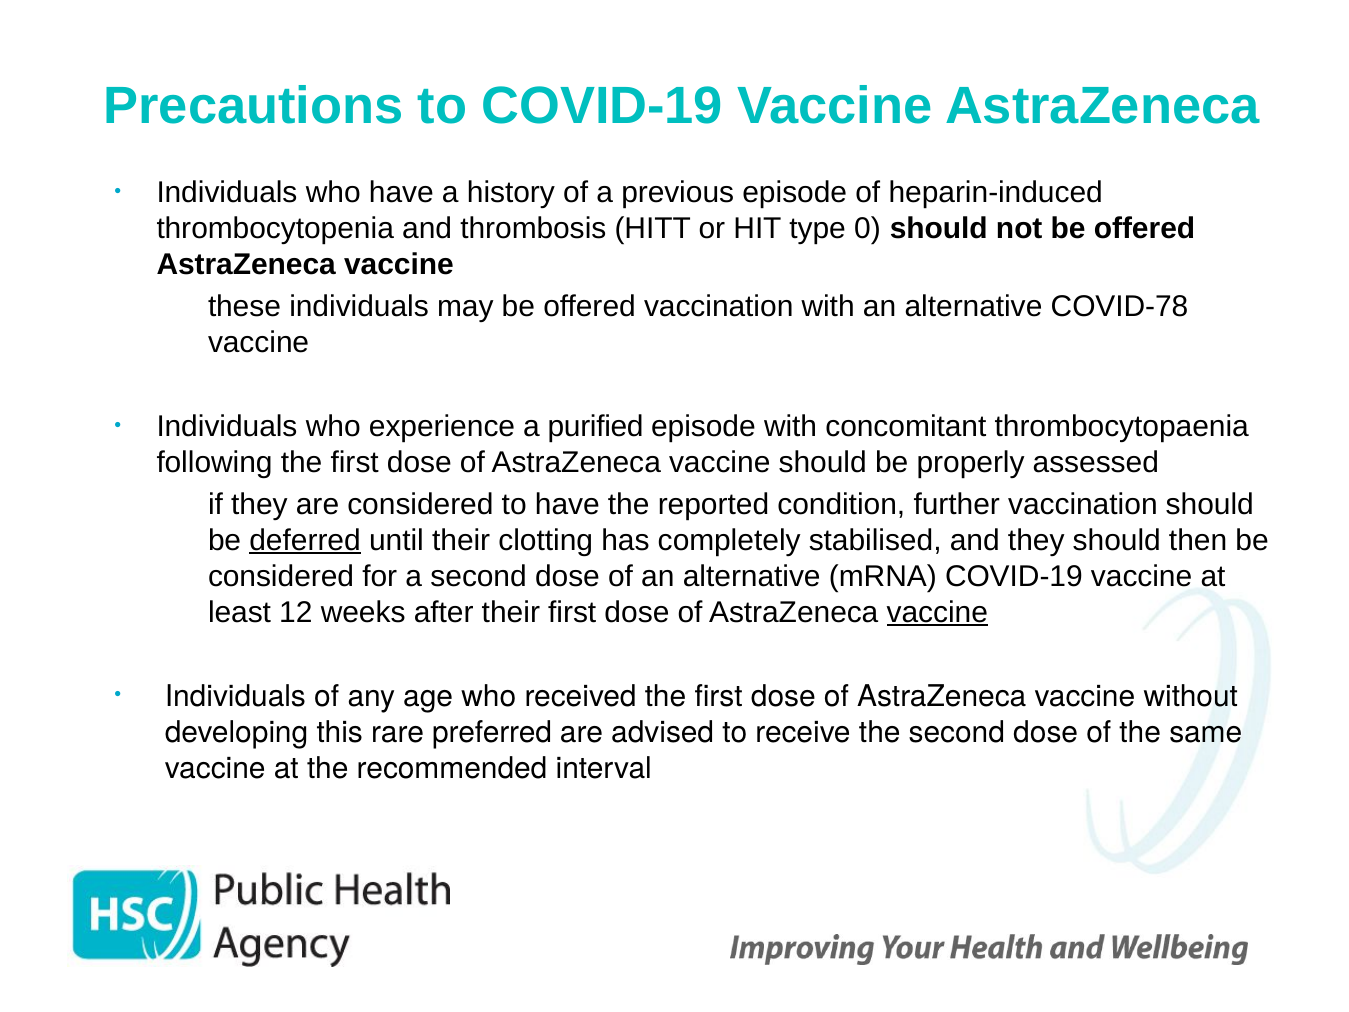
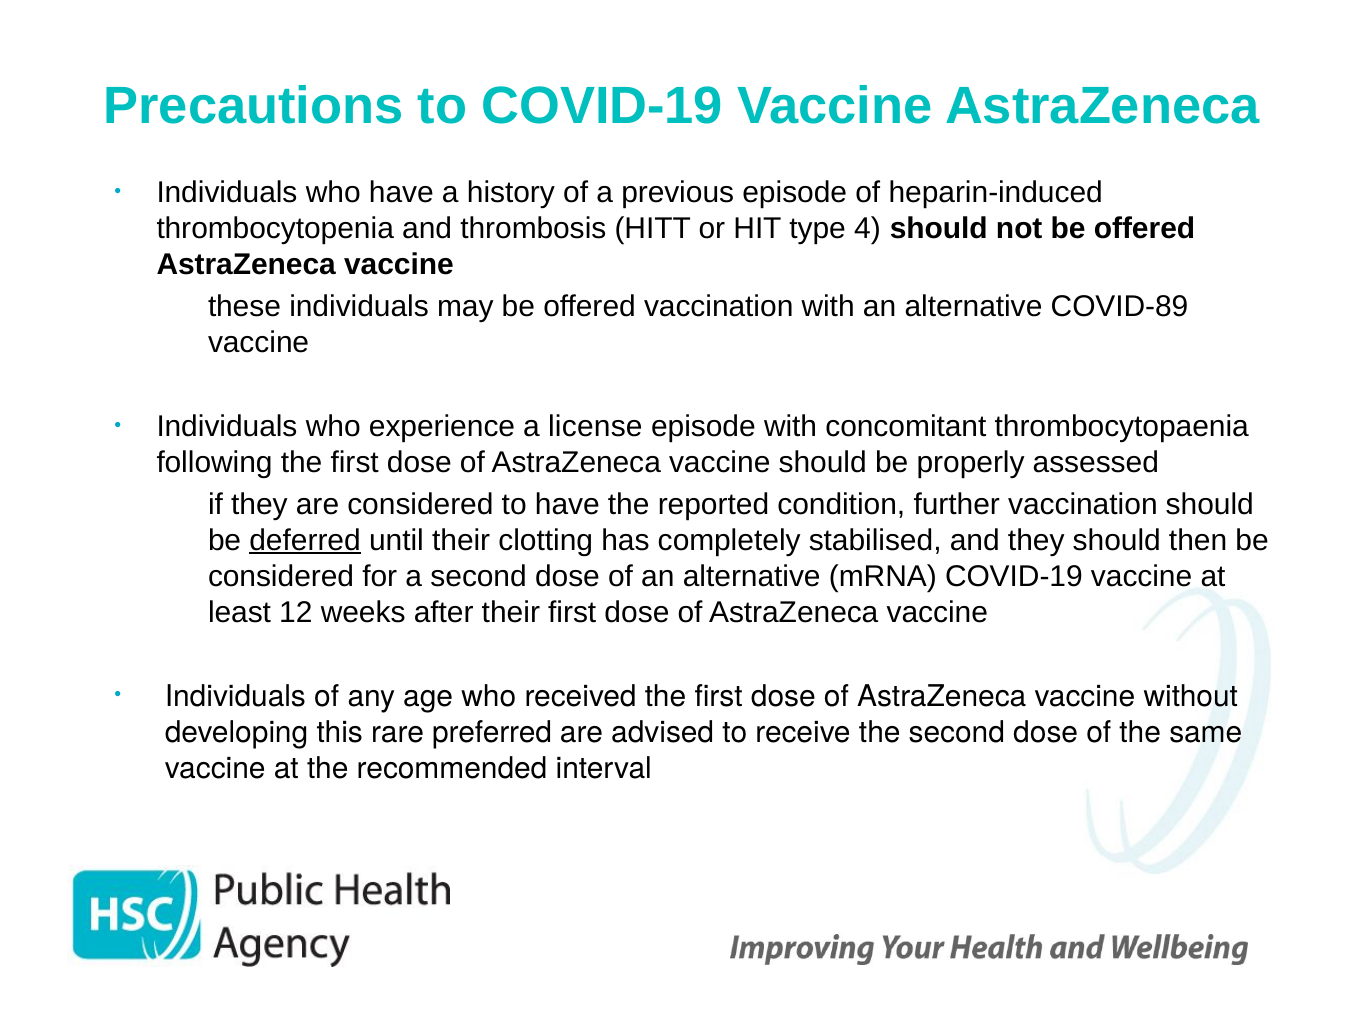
0: 0 -> 4
COVID-78: COVID-78 -> COVID-89
purified: purified -> license
vaccine at (937, 612) underline: present -> none
